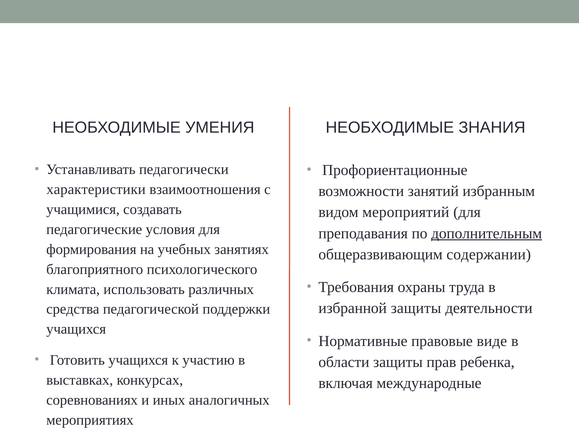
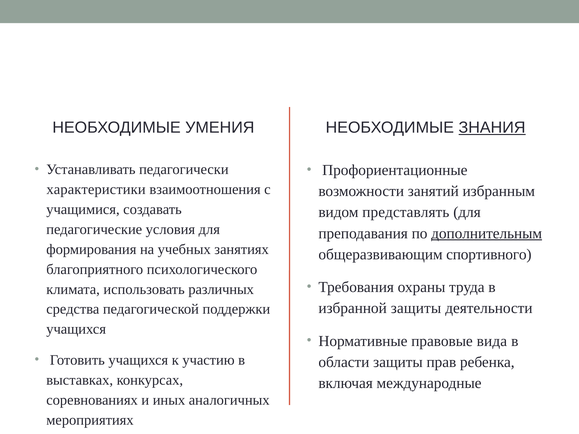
ЗНАНИЯ underline: none -> present
мероприятий: мероприятий -> представлять
содержании: содержании -> спортивного
виде: виде -> вида
